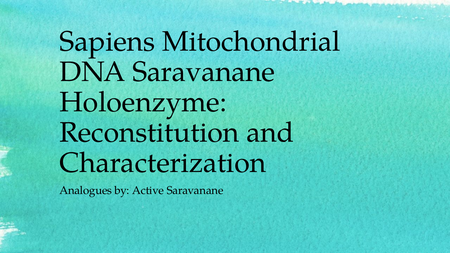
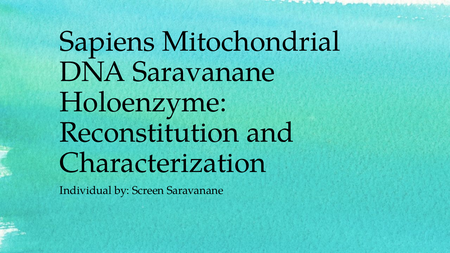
Analogues: Analogues -> Individual
Active: Active -> Screen
